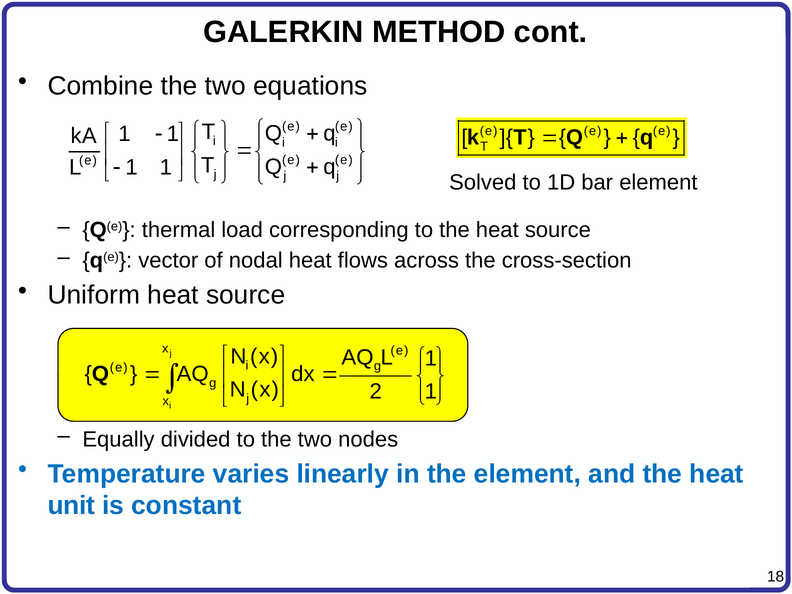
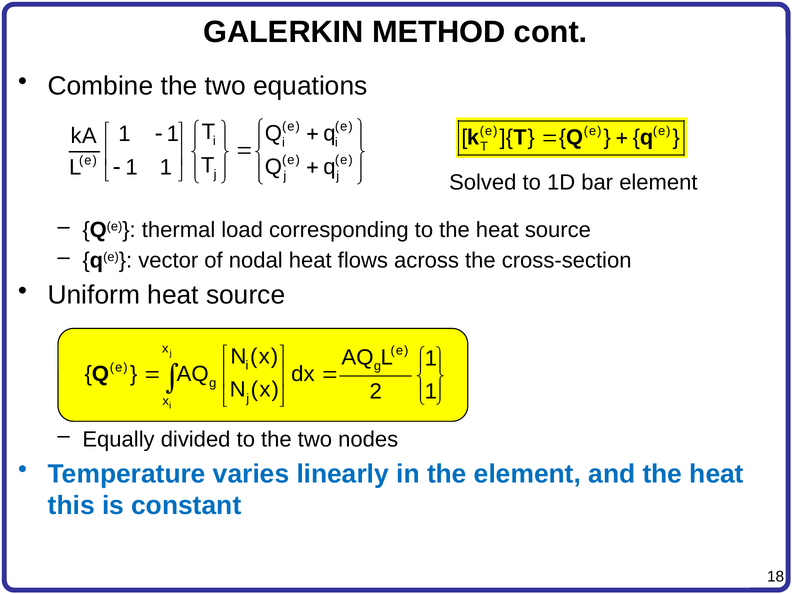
unit: unit -> this
